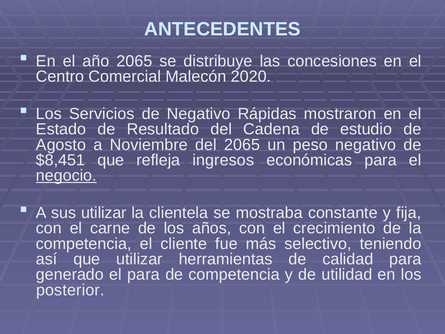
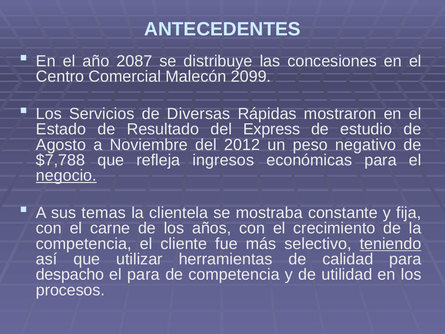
año 2065: 2065 -> 2087
2020: 2020 -> 2099
de Negativo: Negativo -> Diversas
Cadena: Cadena -> Express
del 2065: 2065 -> 2012
$8,451: $8,451 -> $7,788
sus utilizar: utilizar -> temas
teniendo underline: none -> present
generado: generado -> despacho
posterior: posterior -> procesos
